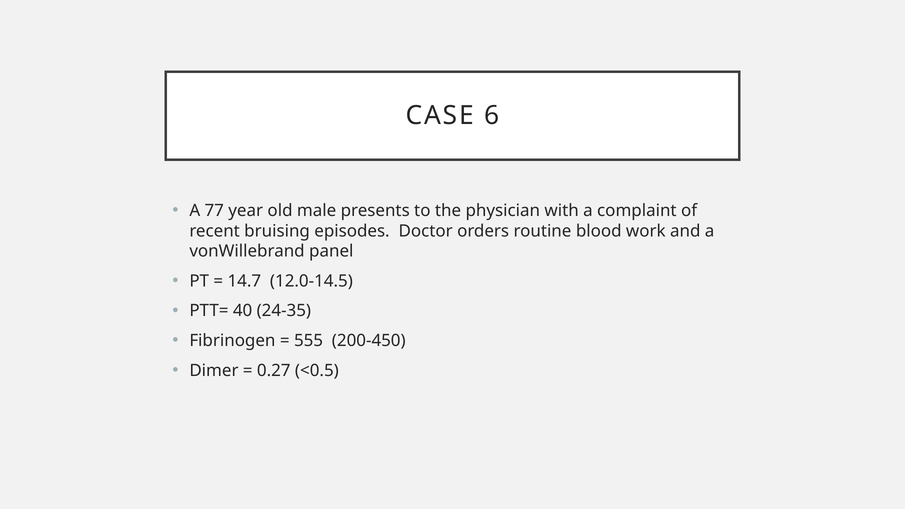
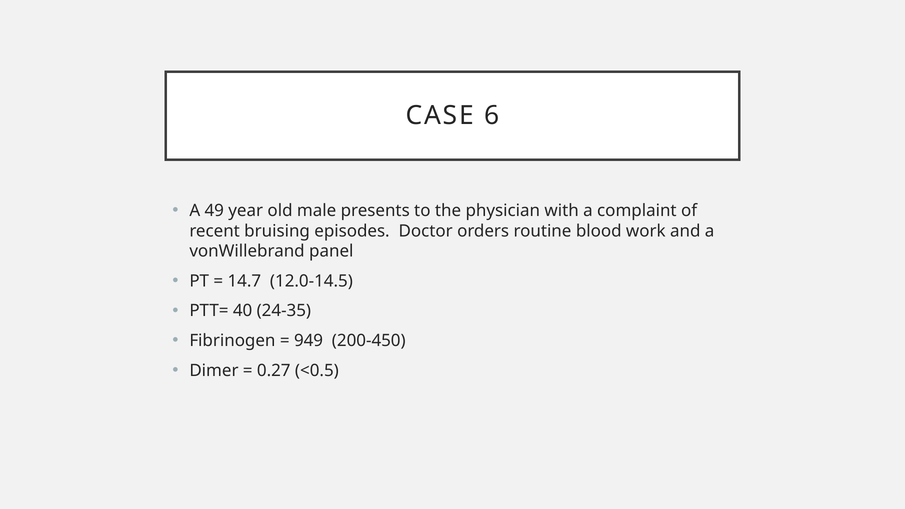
77: 77 -> 49
555: 555 -> 949
